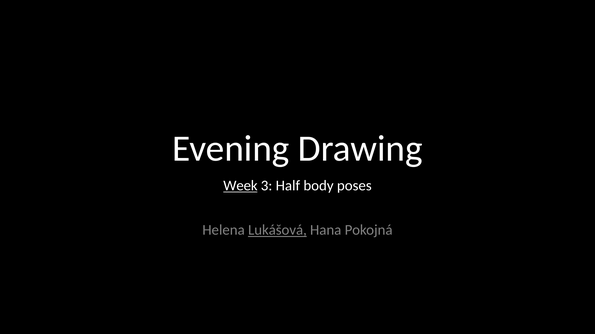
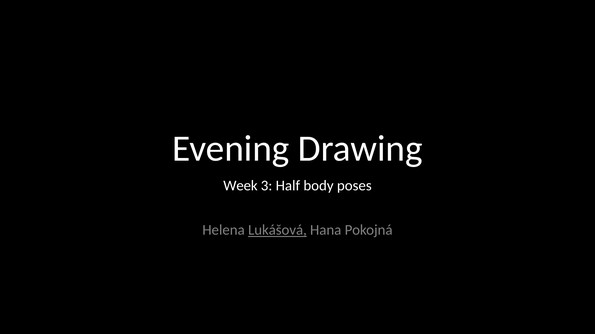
Week underline: present -> none
